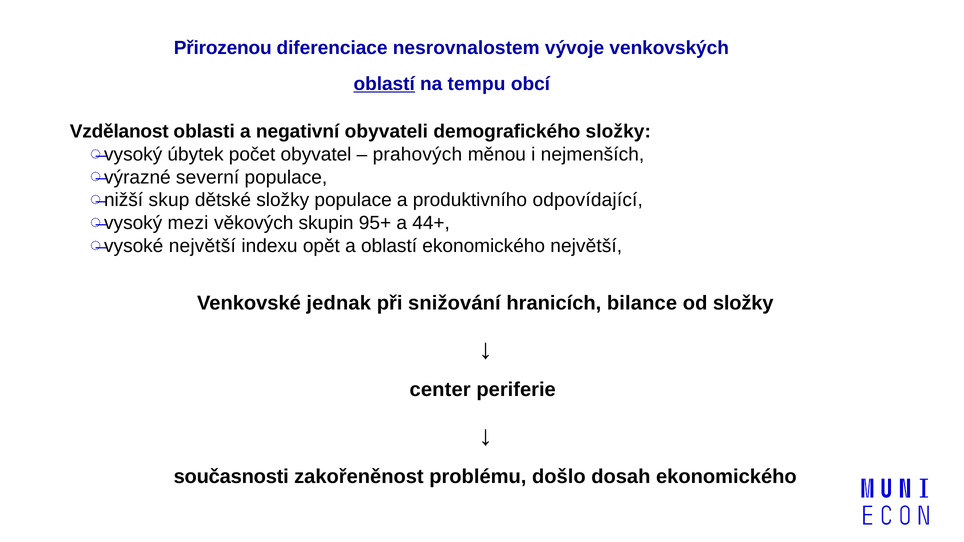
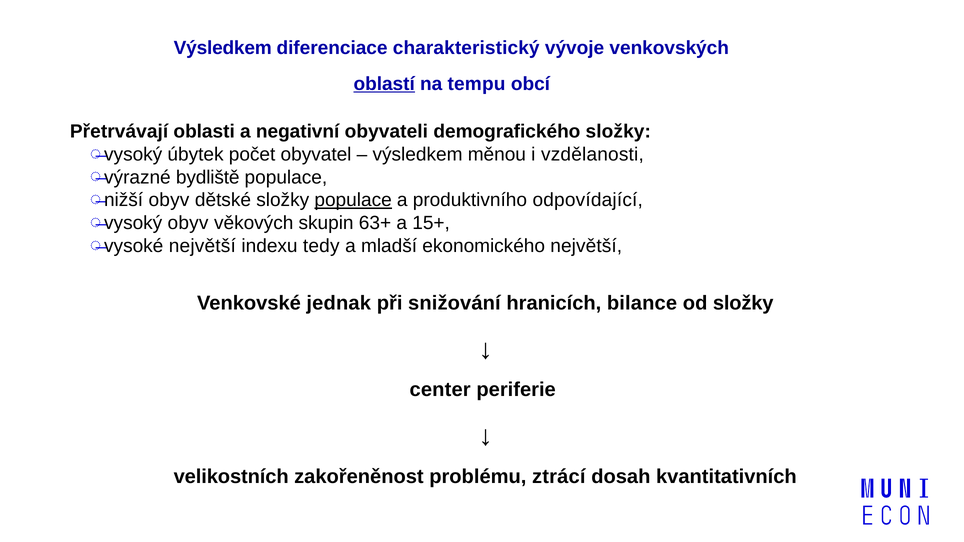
Přirozenou at (223, 48): Přirozenou -> Výsledkem
nesrovnalostem: nesrovnalostem -> charakteristický
Vzdělanost: Vzdělanost -> Přetrvávají
prahových at (417, 154): prahových -> výsledkem
nejmenších: nejmenších -> vzdělanosti
severní: severní -> bydliště
skup at (169, 200): skup -> obyv
populace at (353, 200) underline: none -> present
mezi at (188, 223): mezi -> obyv
95+: 95+ -> 63+
44+: 44+ -> 15+
opět: opět -> tedy
a oblastí: oblastí -> mladší
současnosti: současnosti -> velikostních
došlo: došlo -> ztrácí
dosah ekonomického: ekonomického -> kvantitativních
